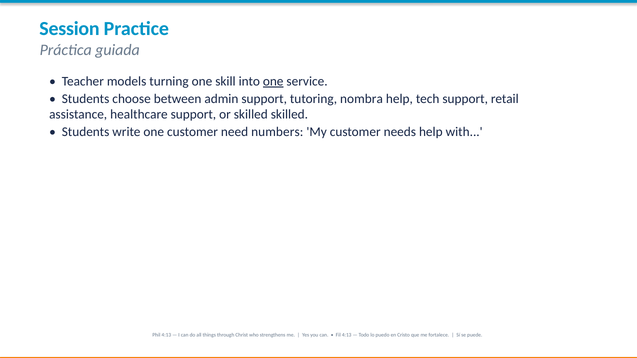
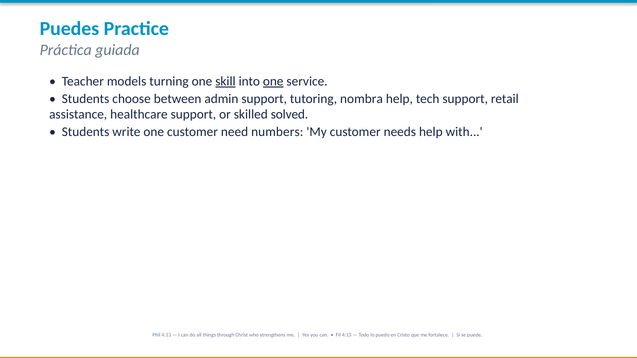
Session: Session -> Puedes
skill underline: none -> present
skilled skilled: skilled -> solved
